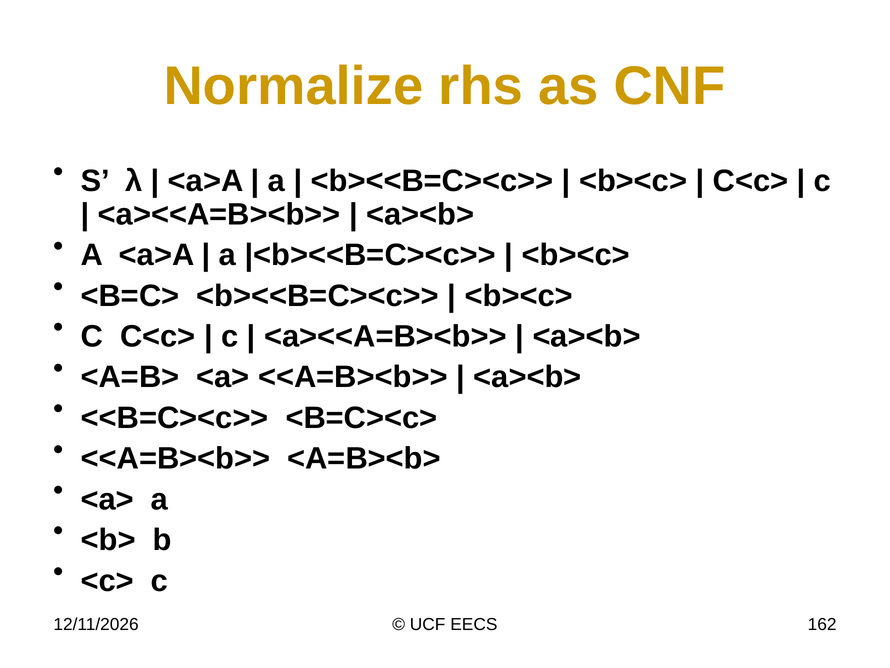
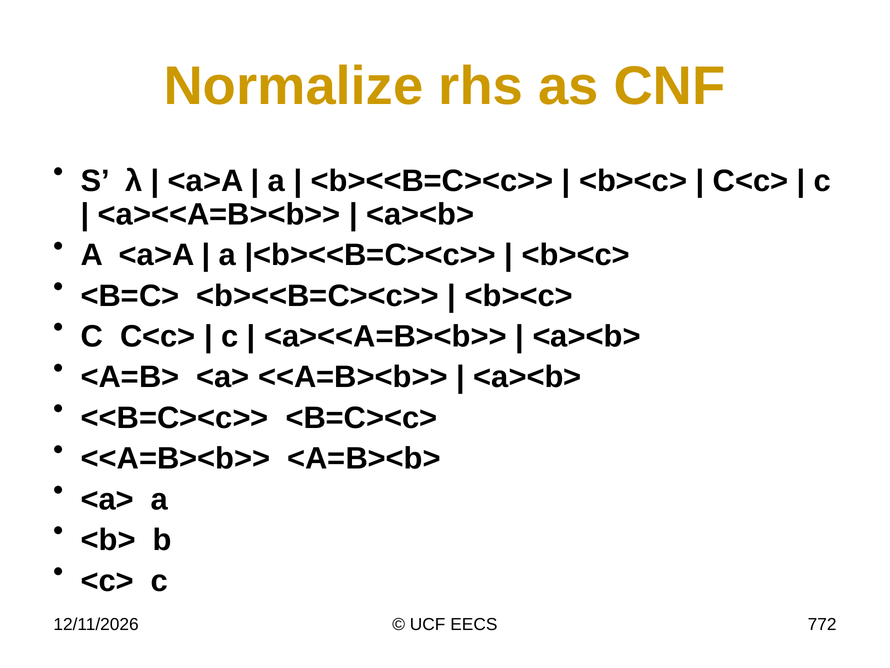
162: 162 -> 772
